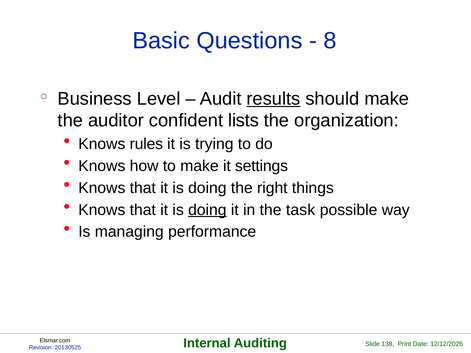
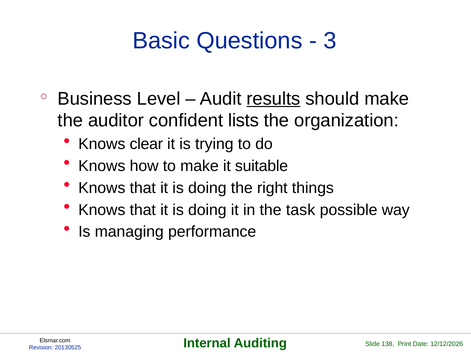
8: 8 -> 3
rules: rules -> clear
settings: settings -> suitable
doing at (207, 210) underline: present -> none
